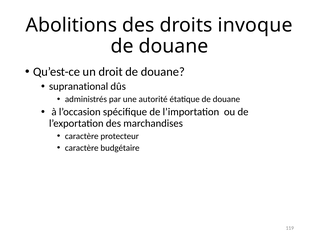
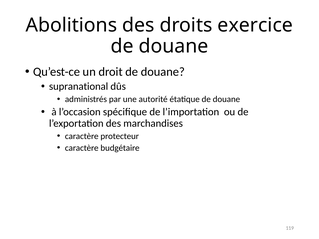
invoque: invoque -> exercice
